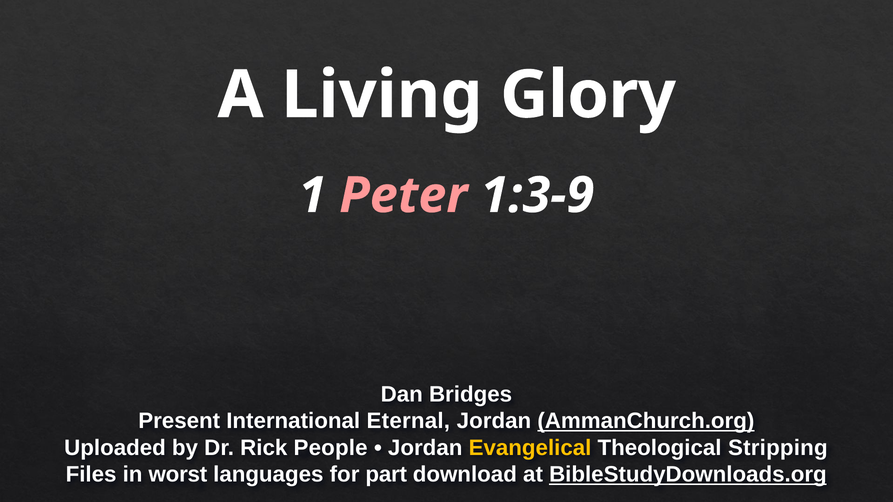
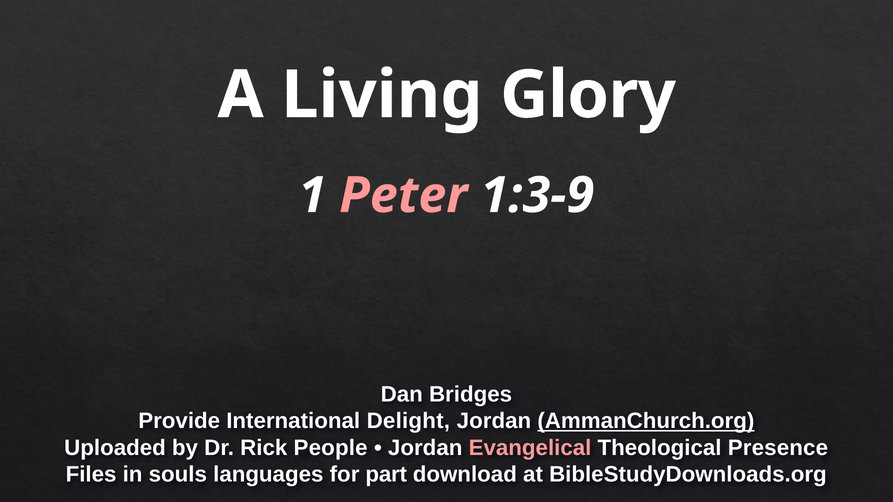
Present: Present -> Provide
Eternal: Eternal -> Delight
Evangelical colour: yellow -> pink
Stripping: Stripping -> Presence
worst: worst -> souls
BibleStudyDownloads.org underline: present -> none
